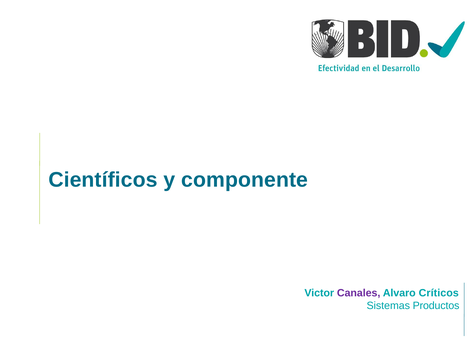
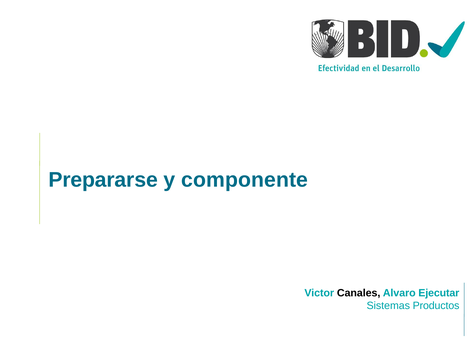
Científicos: Científicos -> Prepararse
Canales colour: purple -> black
Críticos: Críticos -> Ejecutar
